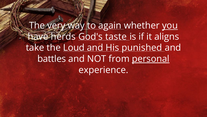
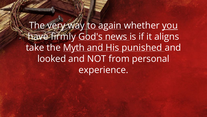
herds: herds -> firmly
taste: taste -> news
Loud: Loud -> Myth
battles: battles -> looked
personal underline: present -> none
